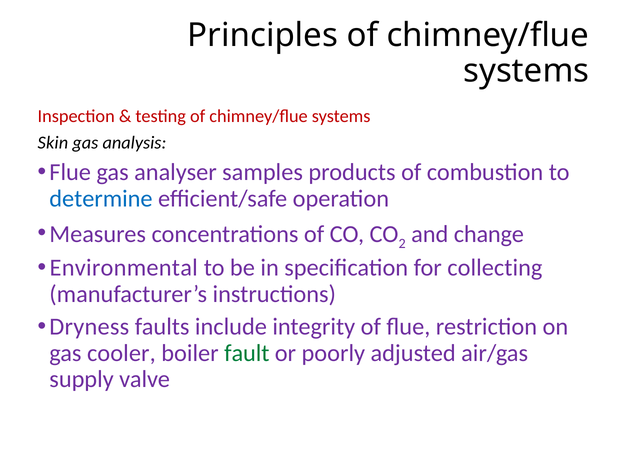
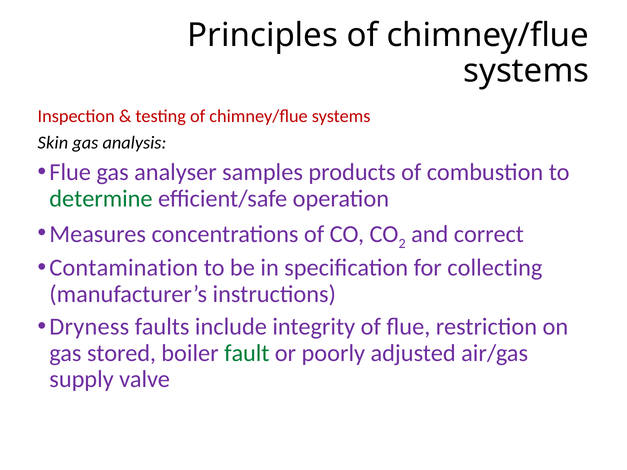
determine colour: blue -> green
change: change -> correct
Environmental: Environmental -> Contamination
cooler: cooler -> stored
